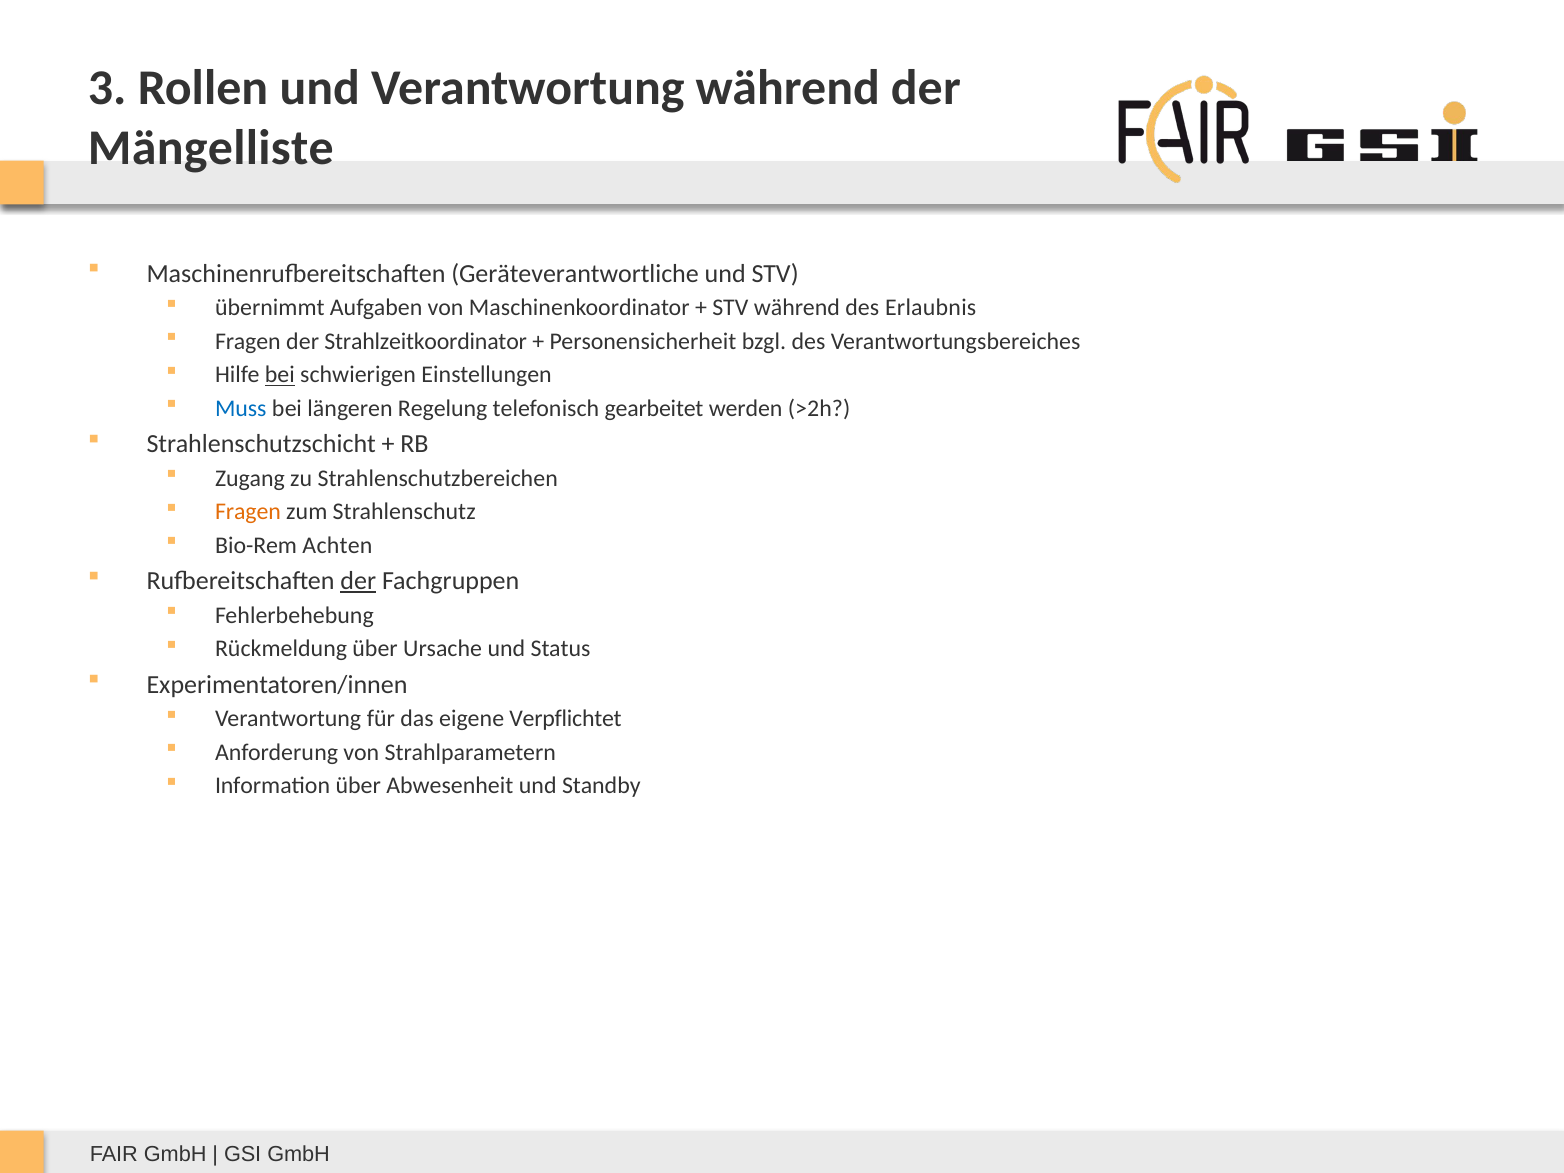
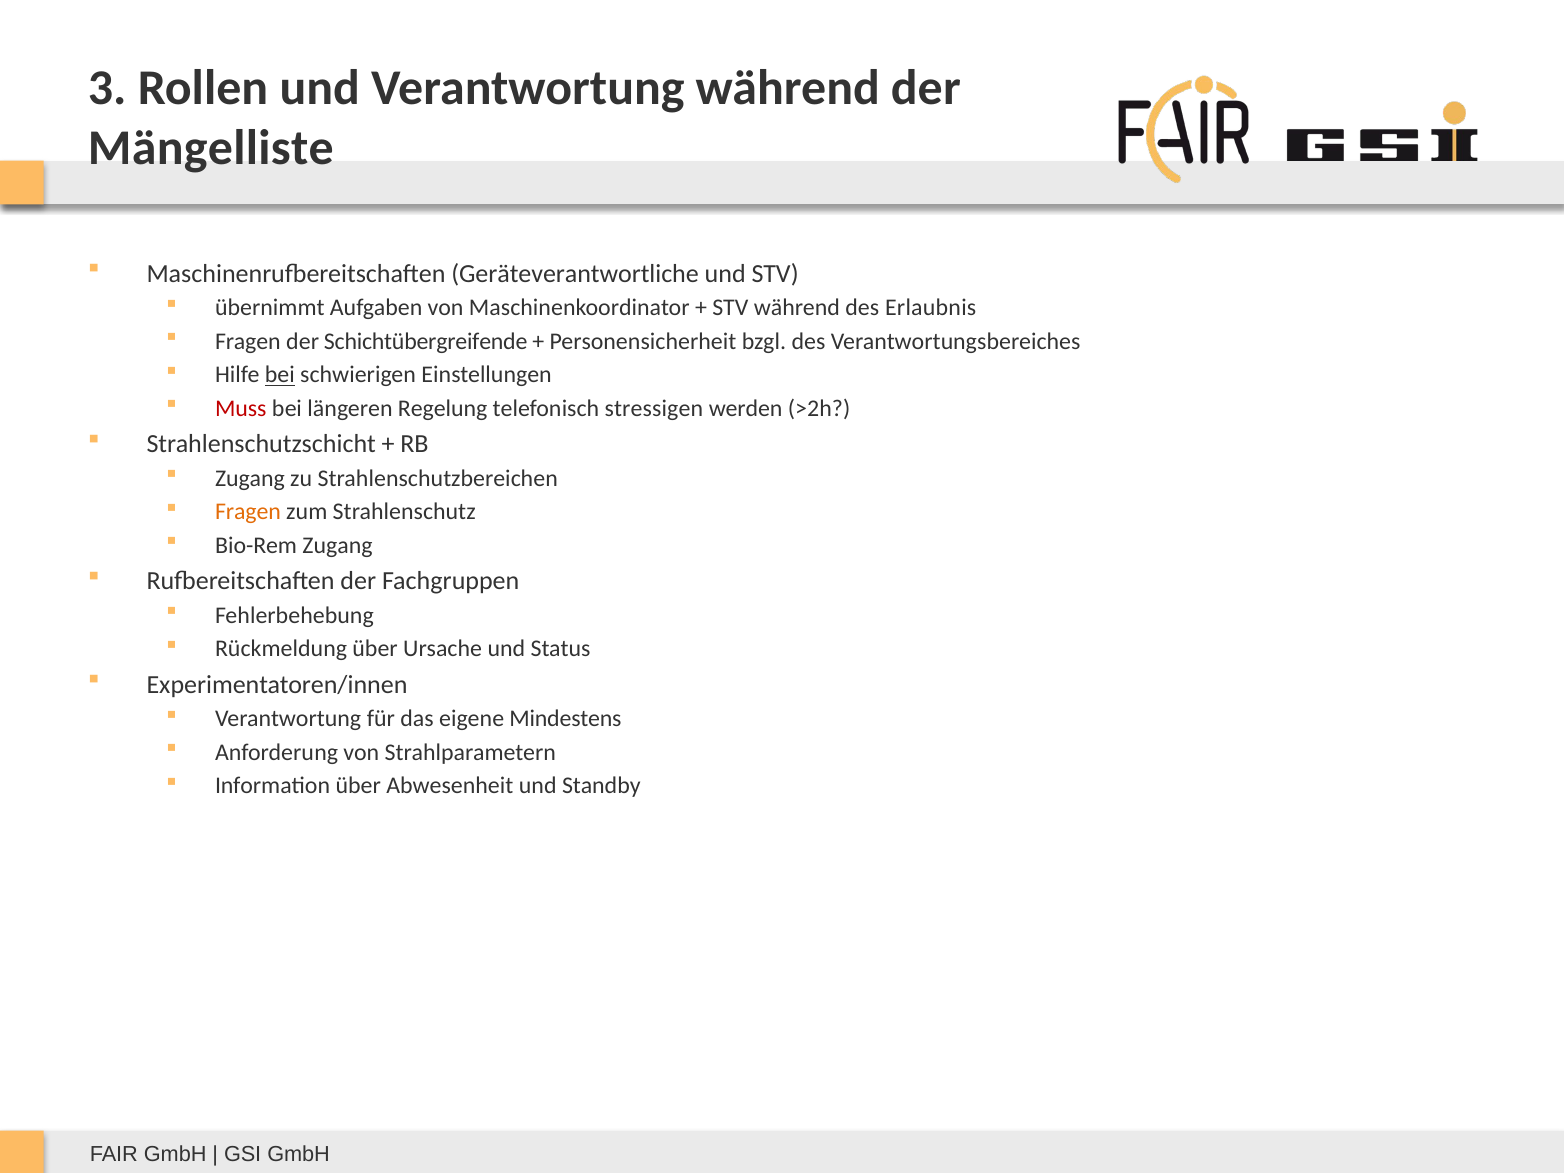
Strahlzeitkoordinator: Strahlzeitkoordinator -> Schichtübergreifende
Muss colour: blue -> red
gearbeitet: gearbeitet -> stressigen
Bio-Rem Achten: Achten -> Zugang
der at (358, 581) underline: present -> none
Verpflichtet: Verpflichtet -> Mindestens
